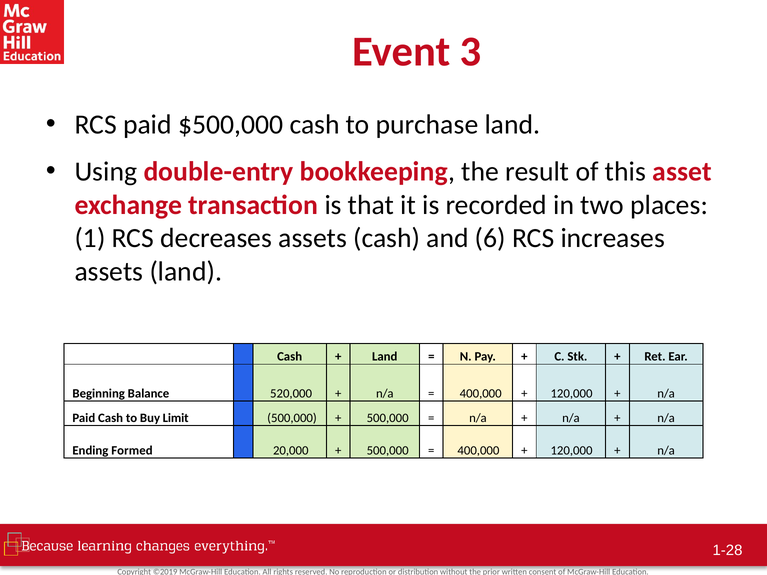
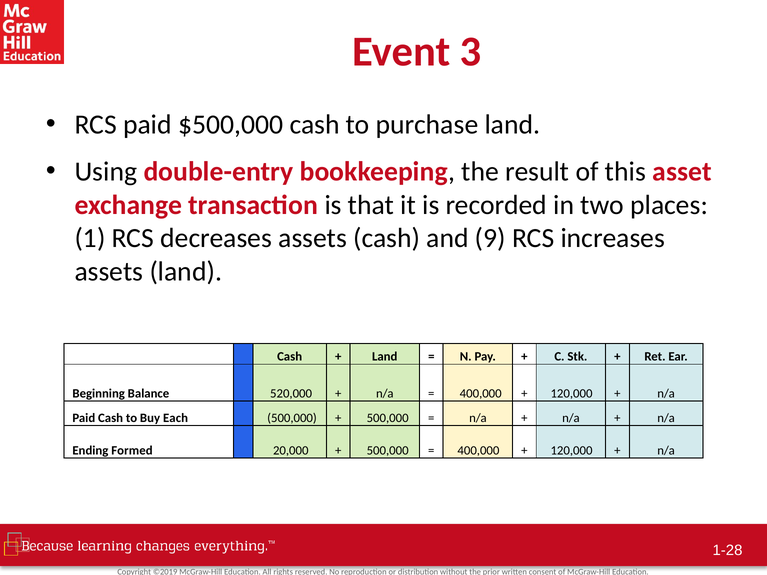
6: 6 -> 9
Limit: Limit -> Each
